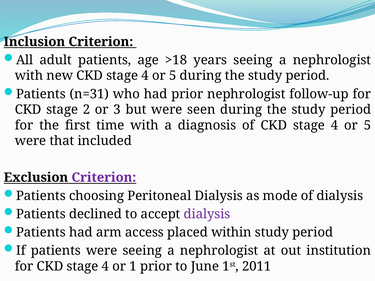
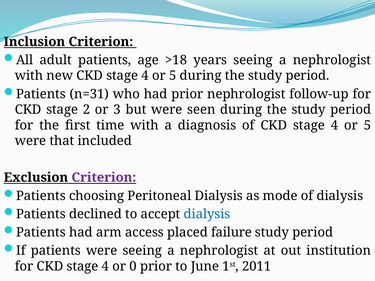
dialysis at (207, 214) colour: purple -> blue
within: within -> failure
1: 1 -> 0
